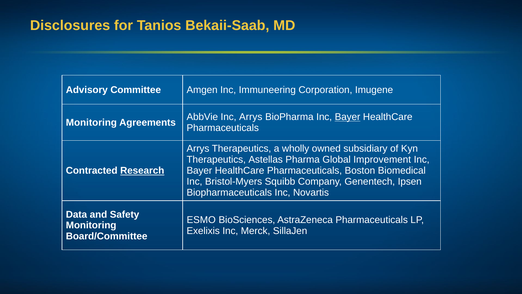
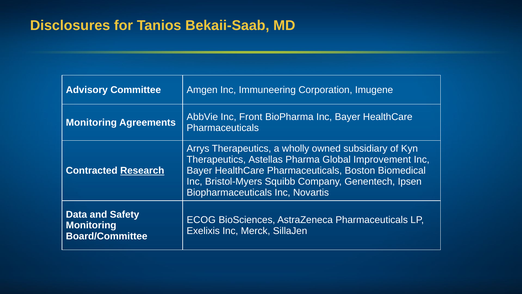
Inc Arrys: Arrys -> Front
Bayer at (348, 117) underline: present -> none
ESMO: ESMO -> ECOG
